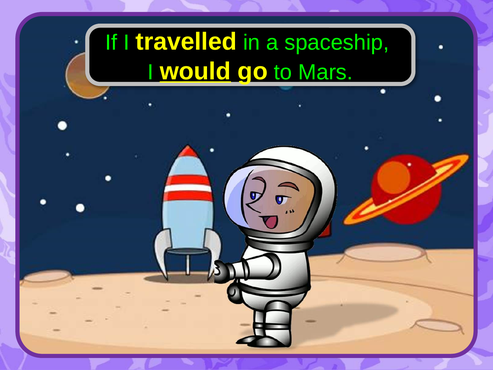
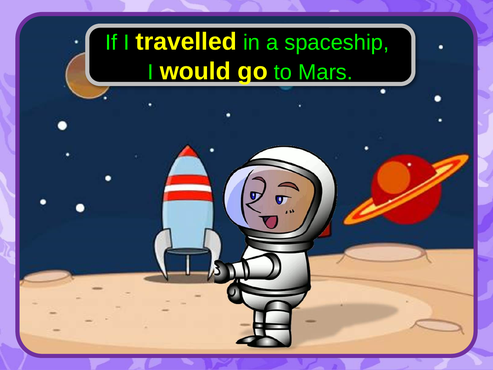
would underline: present -> none
